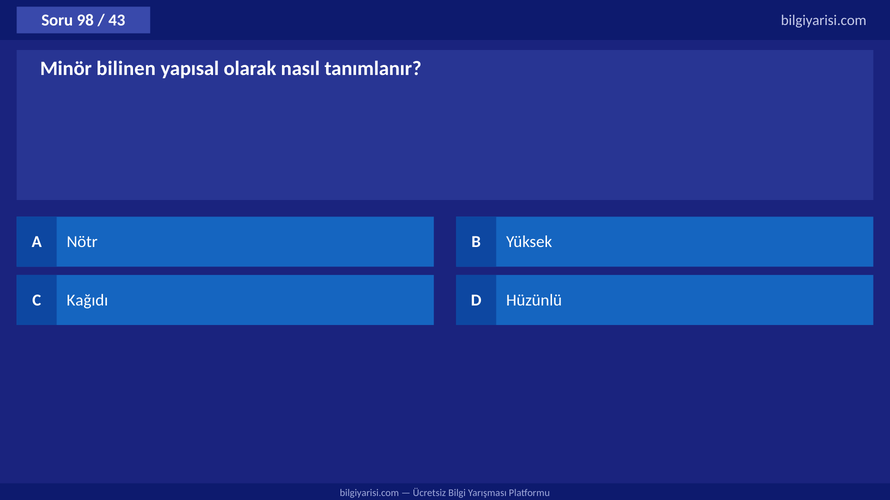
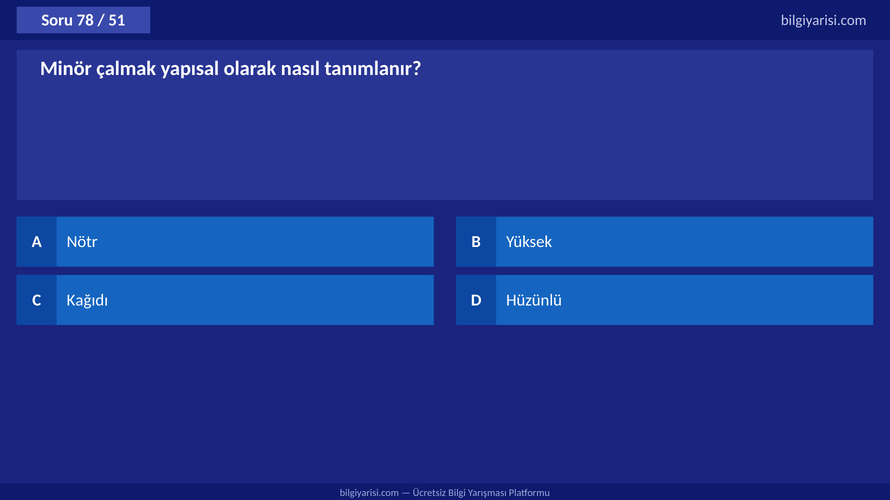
98: 98 -> 78
43: 43 -> 51
bilinen: bilinen -> çalmak
